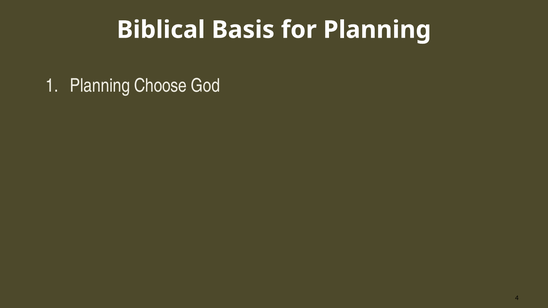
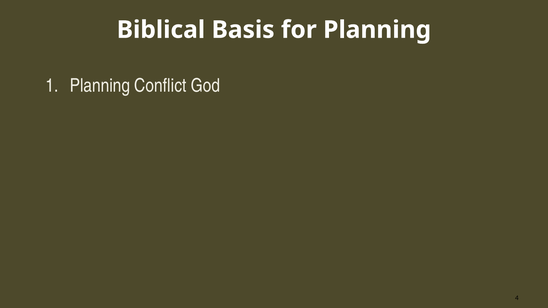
Choose: Choose -> Conflict
